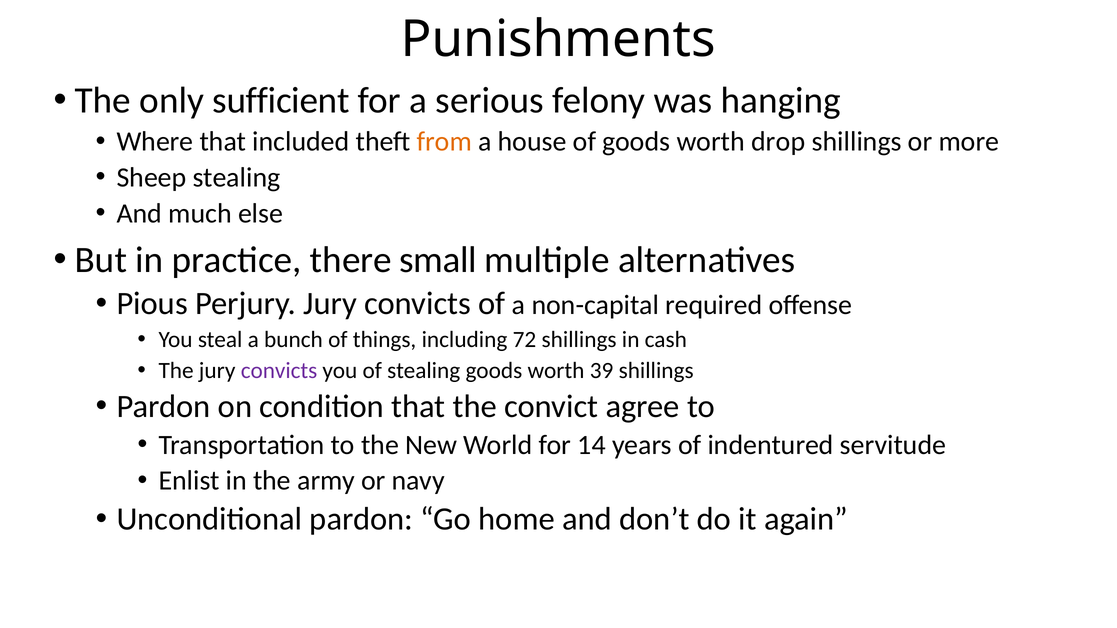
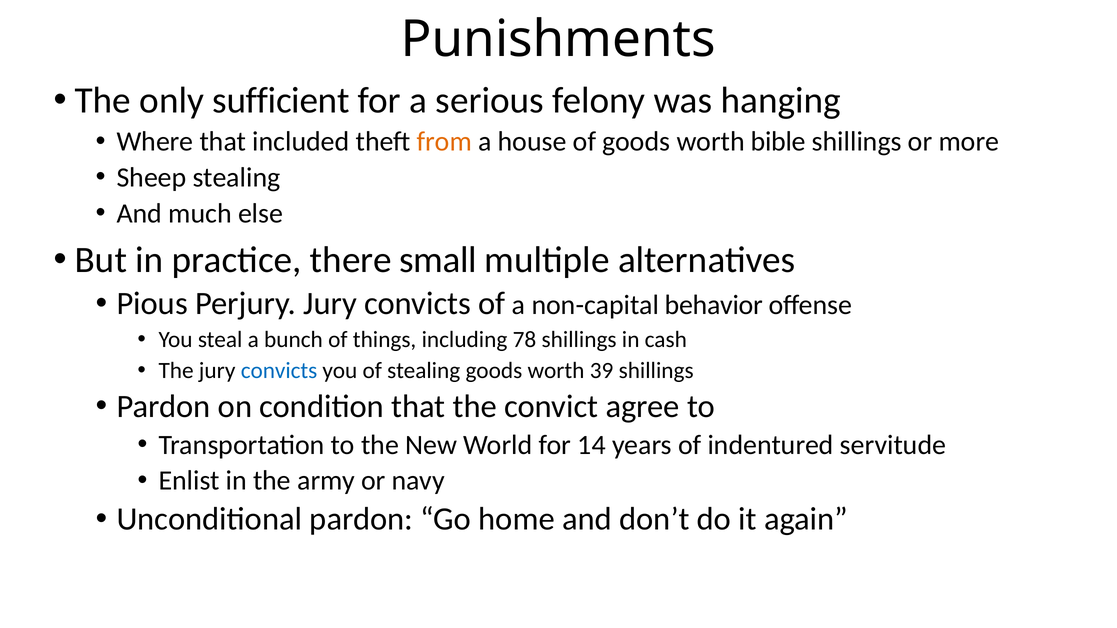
drop: drop -> bible
required: required -> behavior
72: 72 -> 78
convicts at (279, 371) colour: purple -> blue
